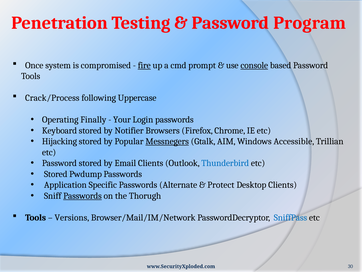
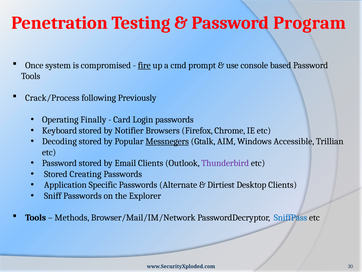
console underline: present -> none
Uppercase: Uppercase -> Previously
Your: Your -> Card
Hijacking: Hijacking -> Decoding
Thunderbird colour: blue -> purple
Pwdump: Pwdump -> Creating
Protect: Protect -> Dirtiest
Passwords at (82, 195) underline: present -> none
Thorugh: Thorugh -> Explorer
Versions: Versions -> Methods
